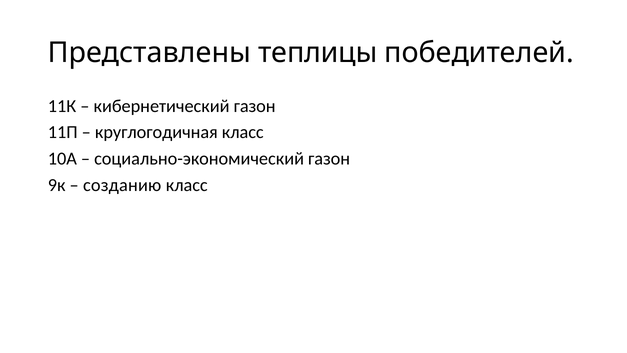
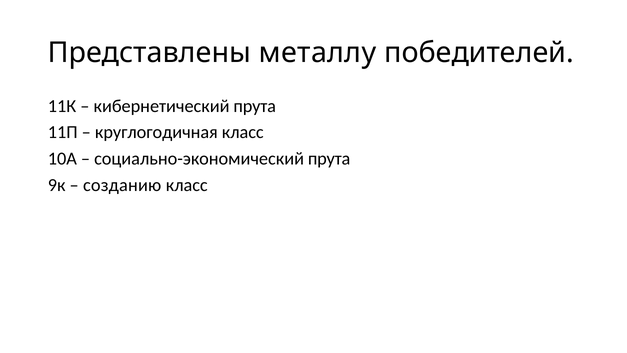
теплицы: теплицы -> металлу
кибернетический газон: газон -> прута
социально-экономический газон: газон -> прута
